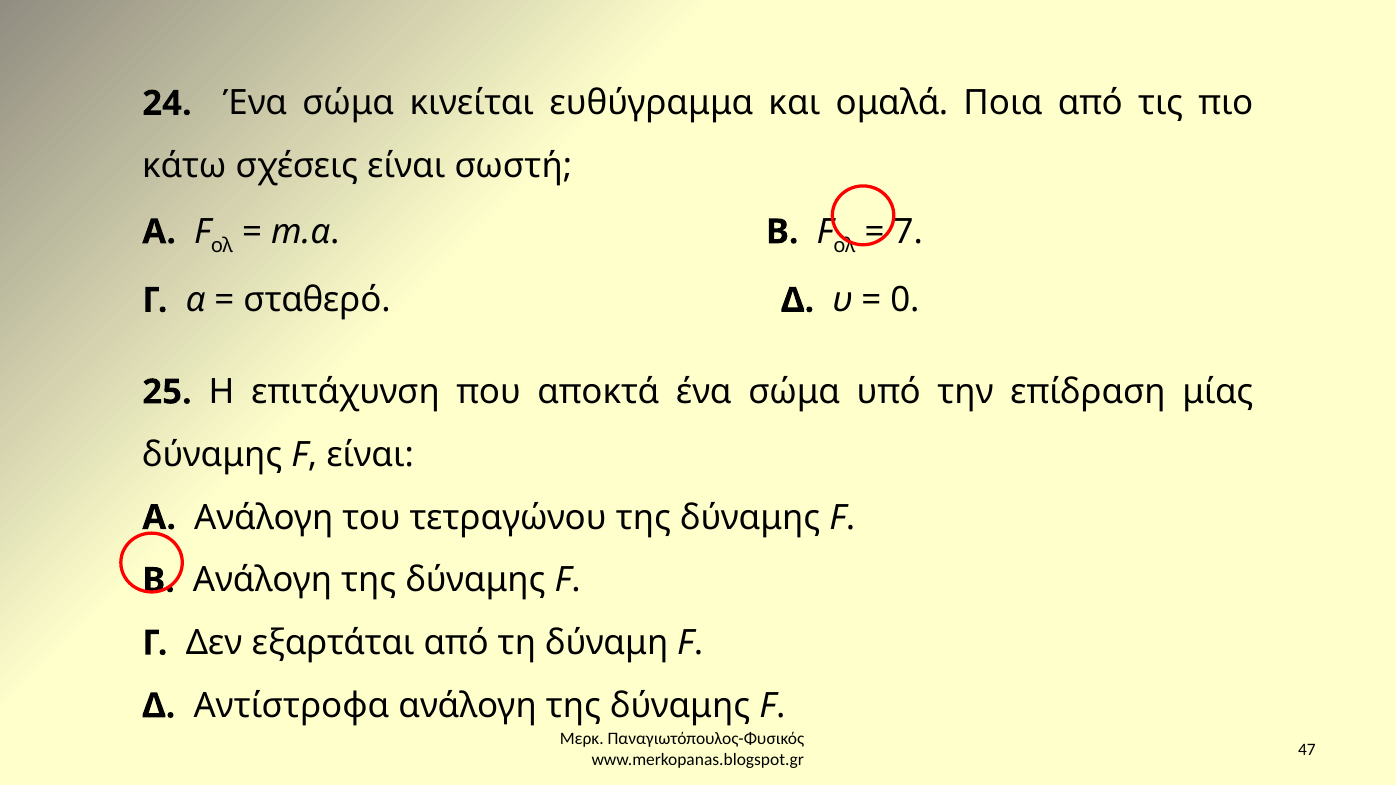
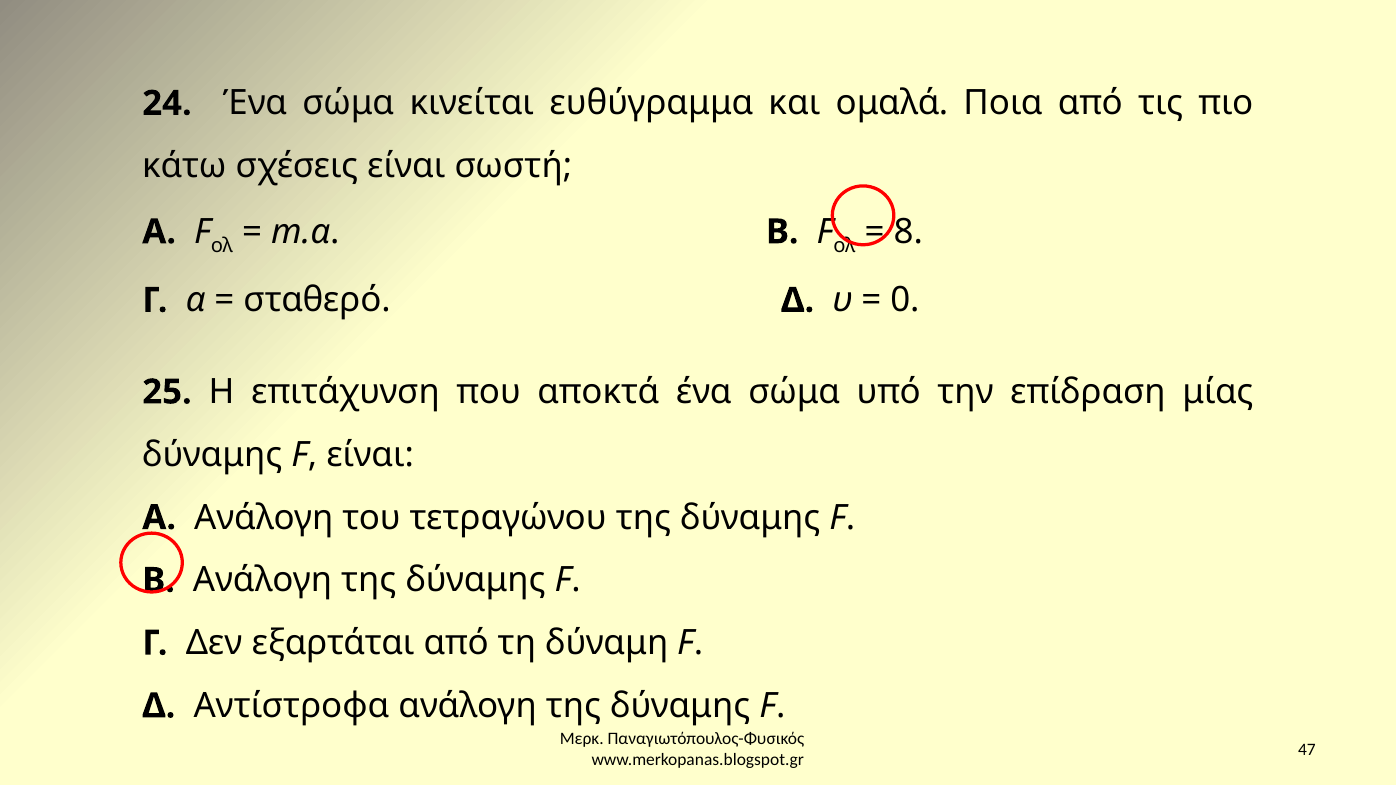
7: 7 -> 8
